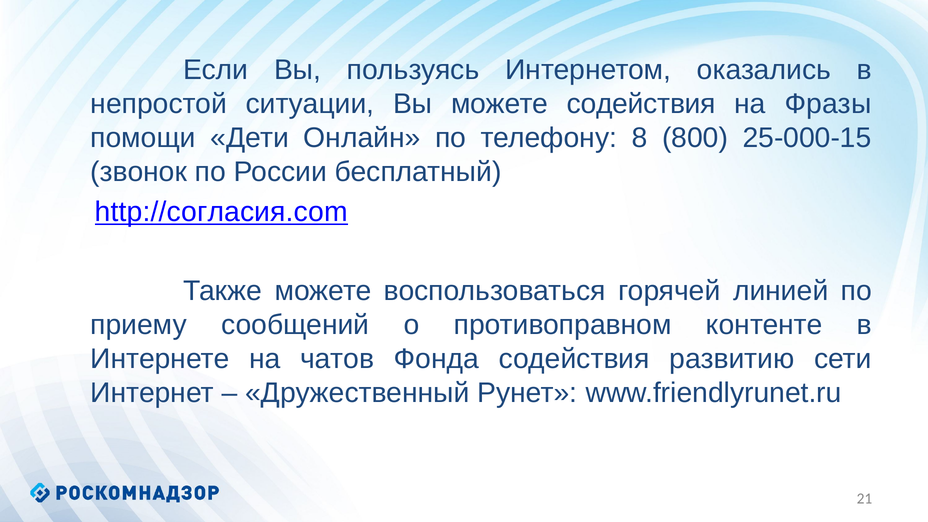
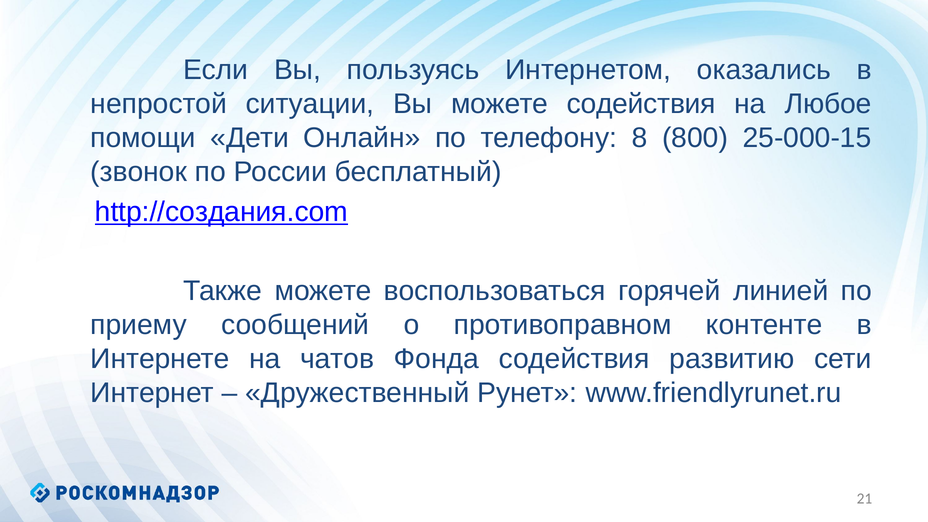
Фразы: Фразы -> Любое
http://согласия.com: http://согласия.com -> http://создания.com
